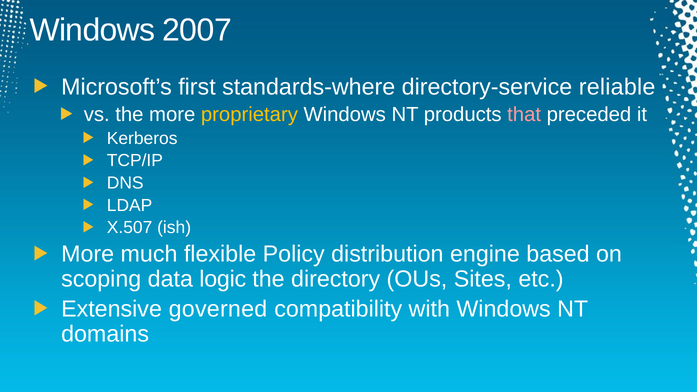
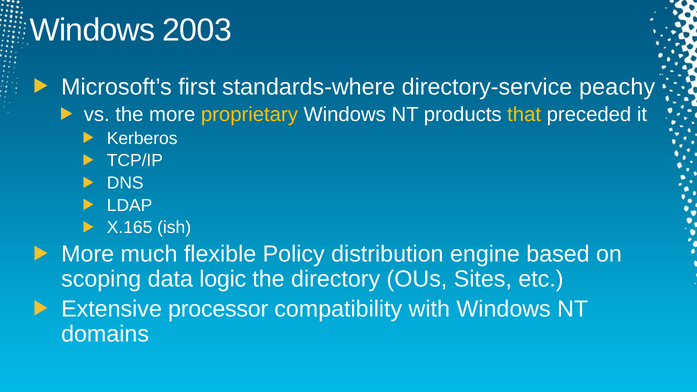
2007: 2007 -> 2003
reliable: reliable -> peachy
that colour: pink -> yellow
X.507: X.507 -> X.165
governed: governed -> processor
